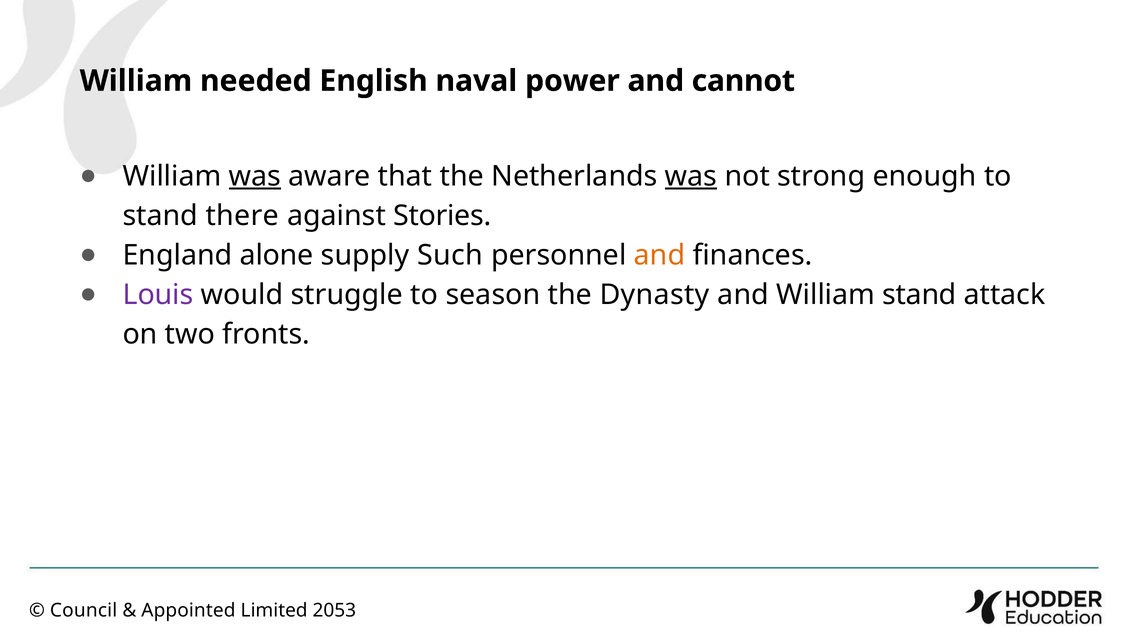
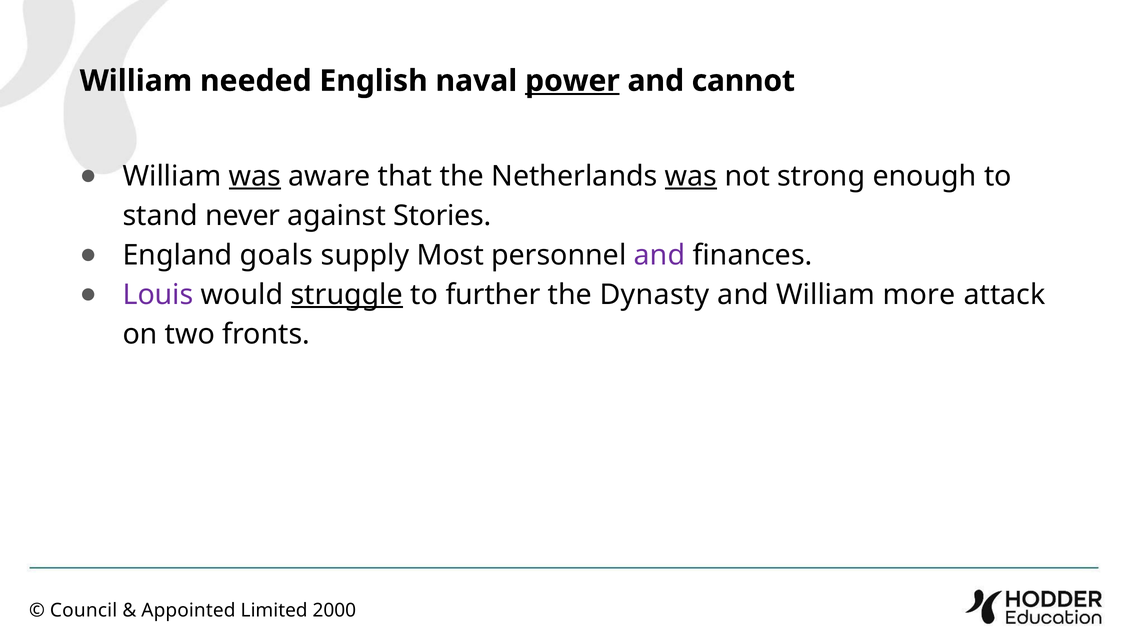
power underline: none -> present
there: there -> never
alone: alone -> goals
Such: Such -> Most
and at (660, 255) colour: orange -> purple
struggle underline: none -> present
season: season -> further
William stand: stand -> more
2053: 2053 -> 2000
